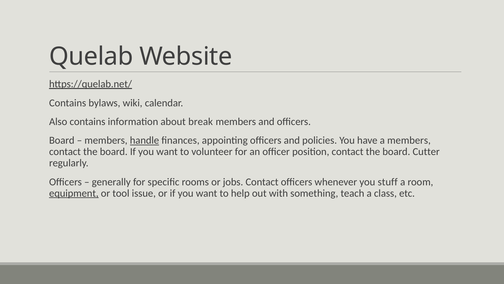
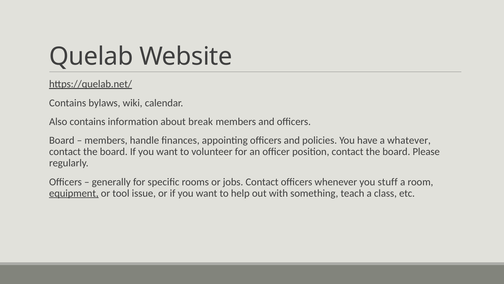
handle underline: present -> none
a members: members -> whatever
Cutter: Cutter -> Please
